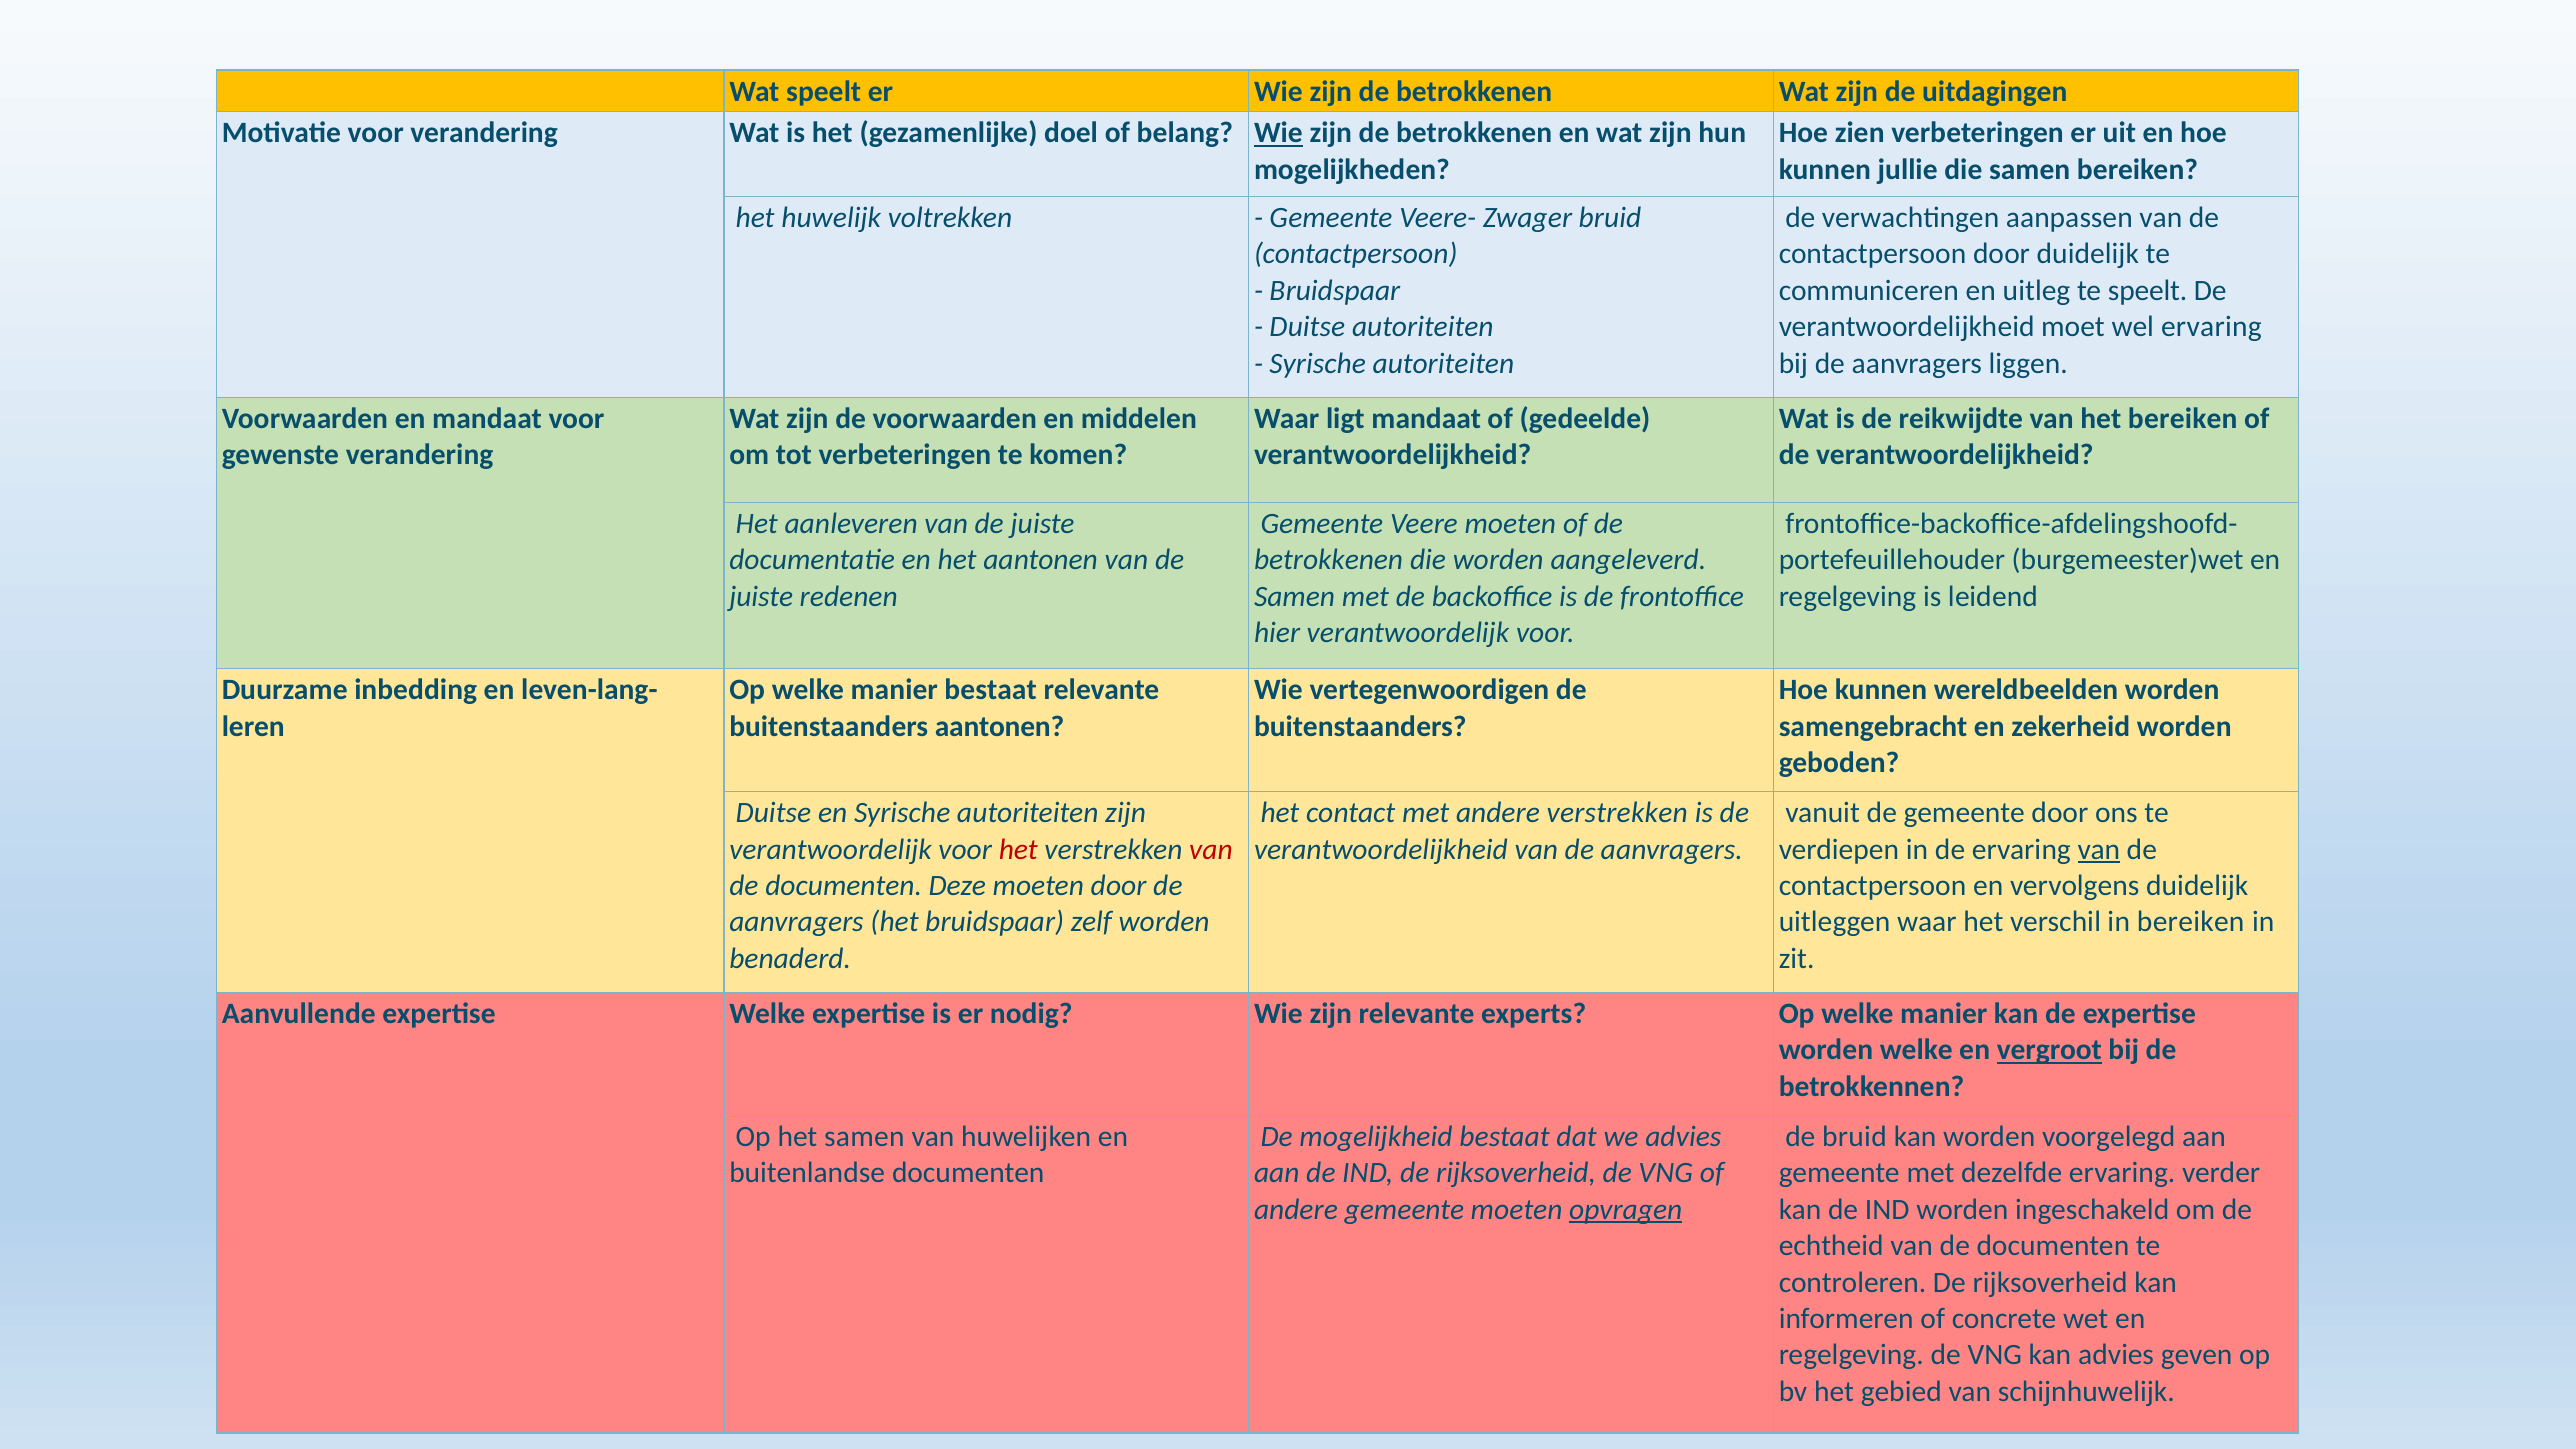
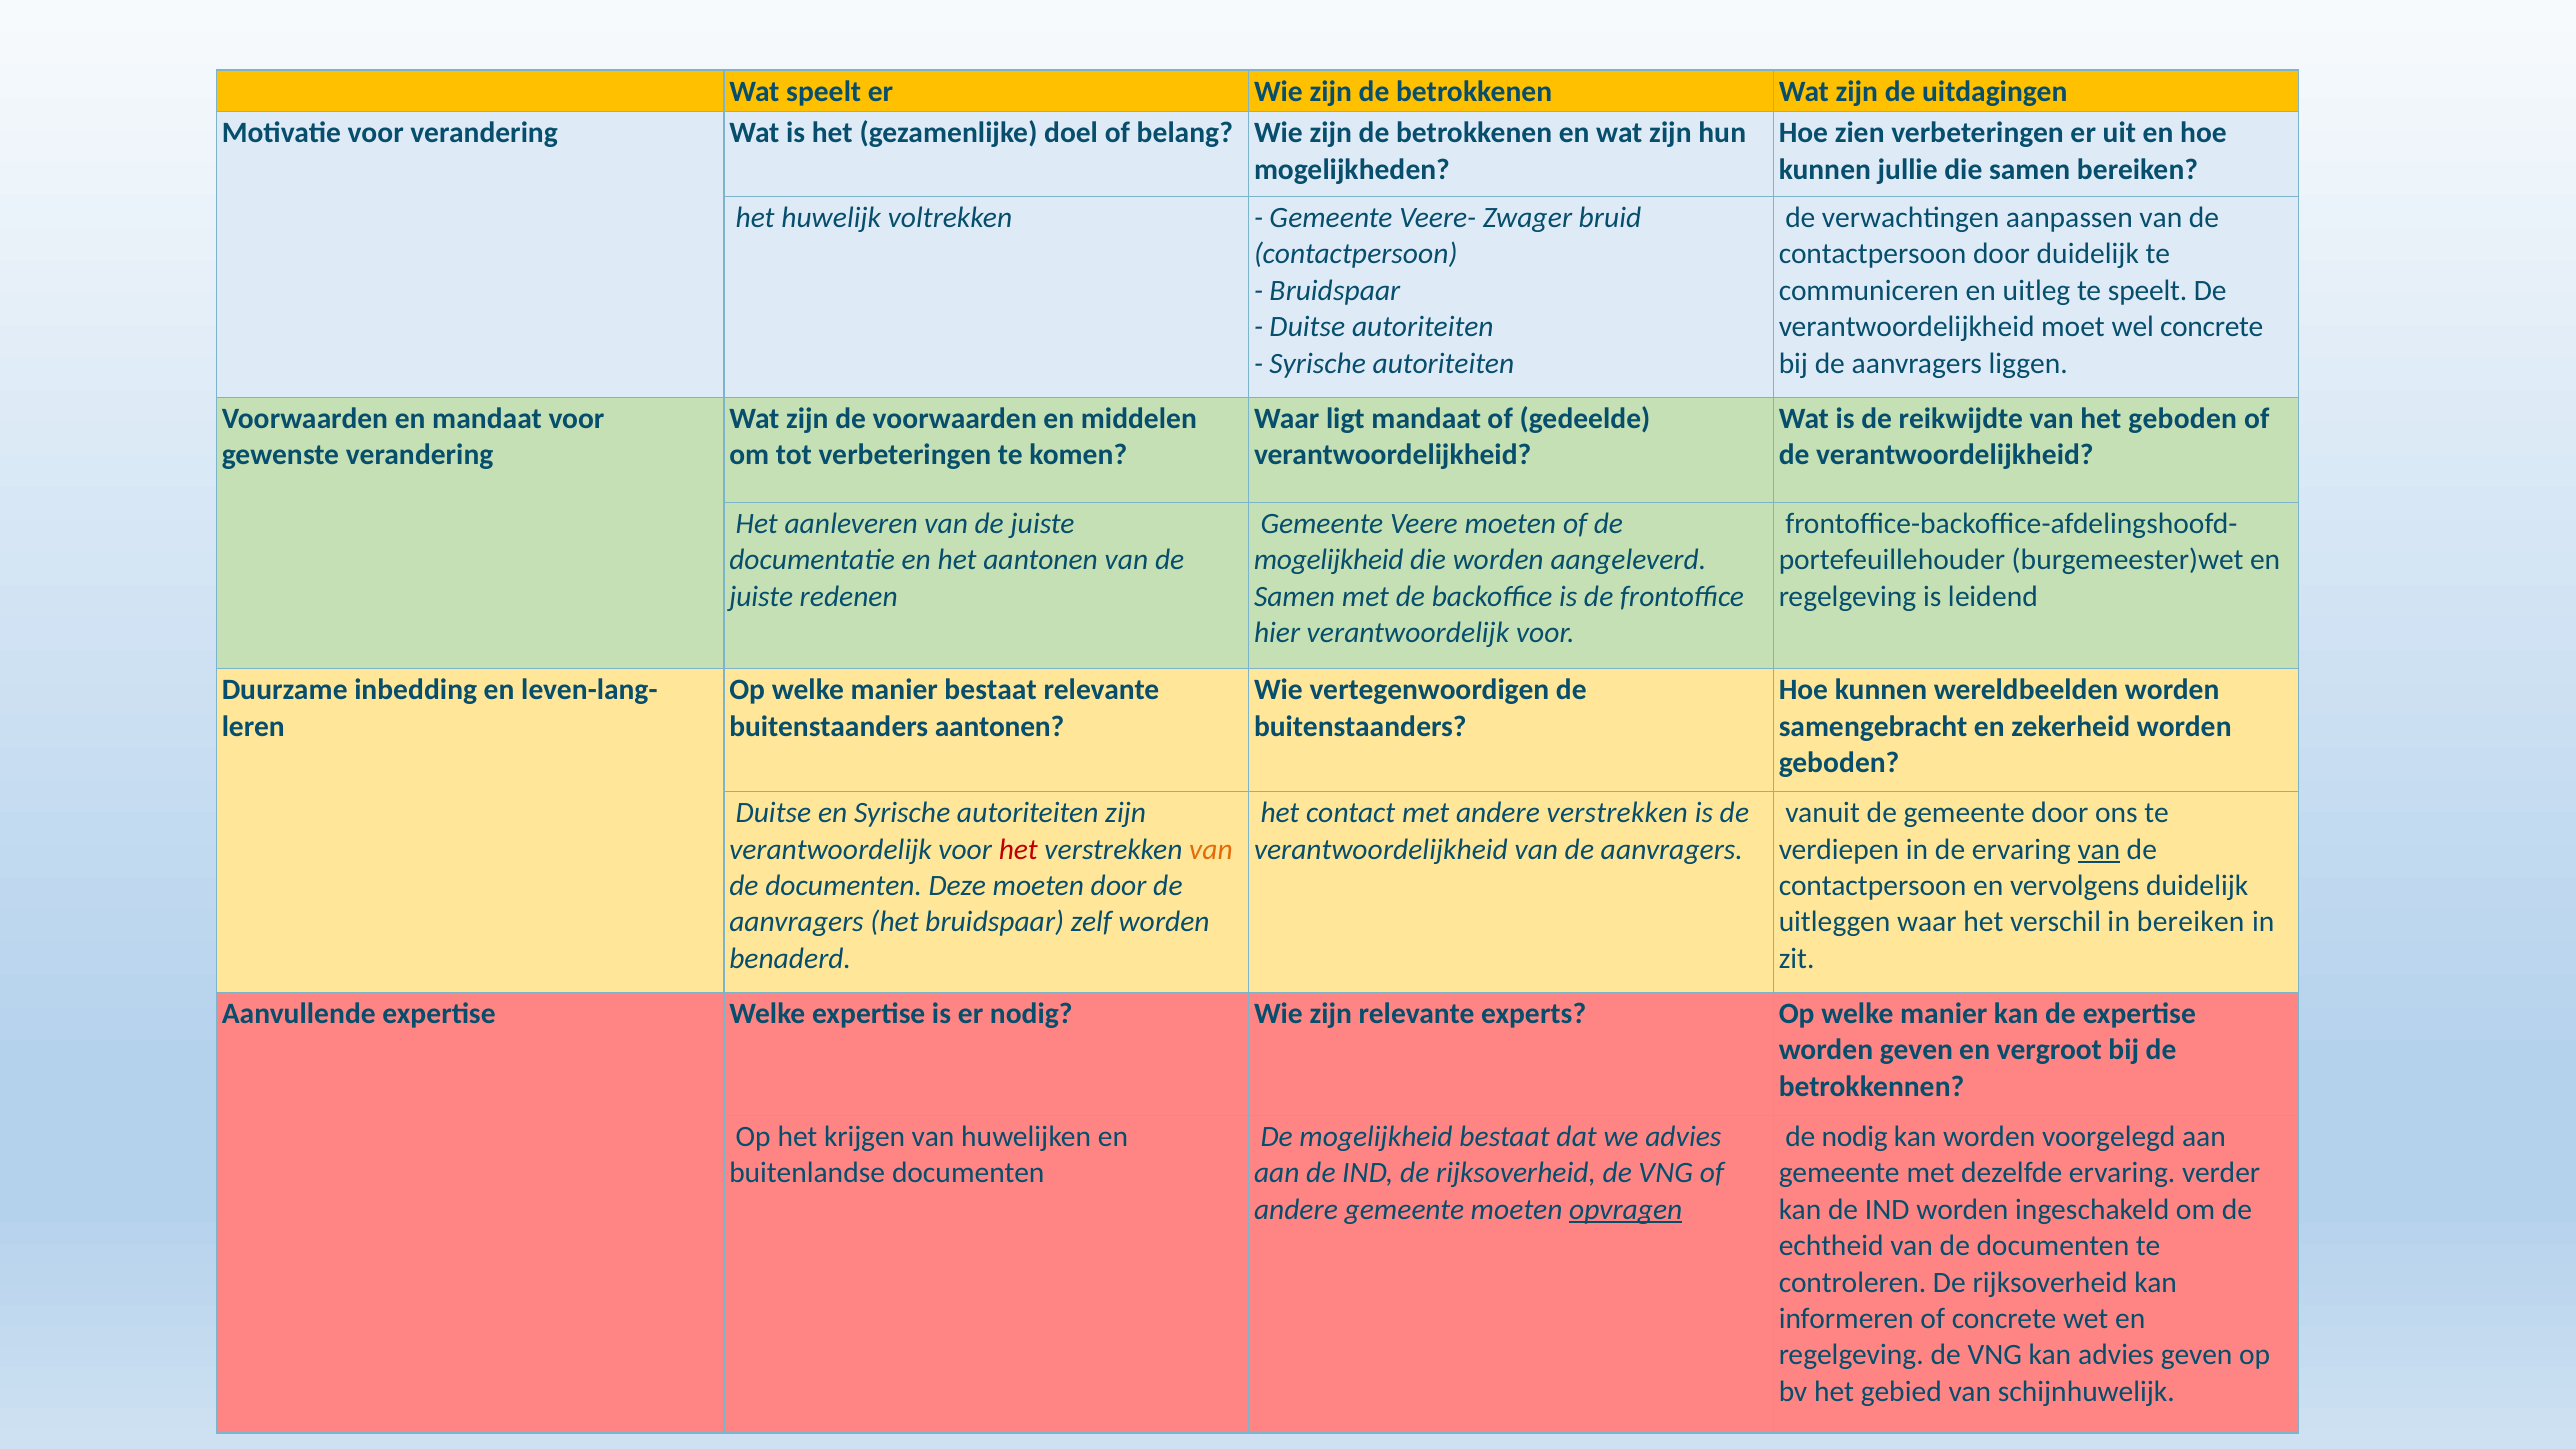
Wie at (1278, 133) underline: present -> none
wel ervaring: ervaring -> concrete
het bereiken: bereiken -> geboden
betrokkenen at (1329, 560): betrokkenen -> mogelijkheid
van at (1211, 849) colour: red -> orange
worden welke: welke -> geven
vergroot underline: present -> none
het samen: samen -> krijgen
de bruid: bruid -> nodig
